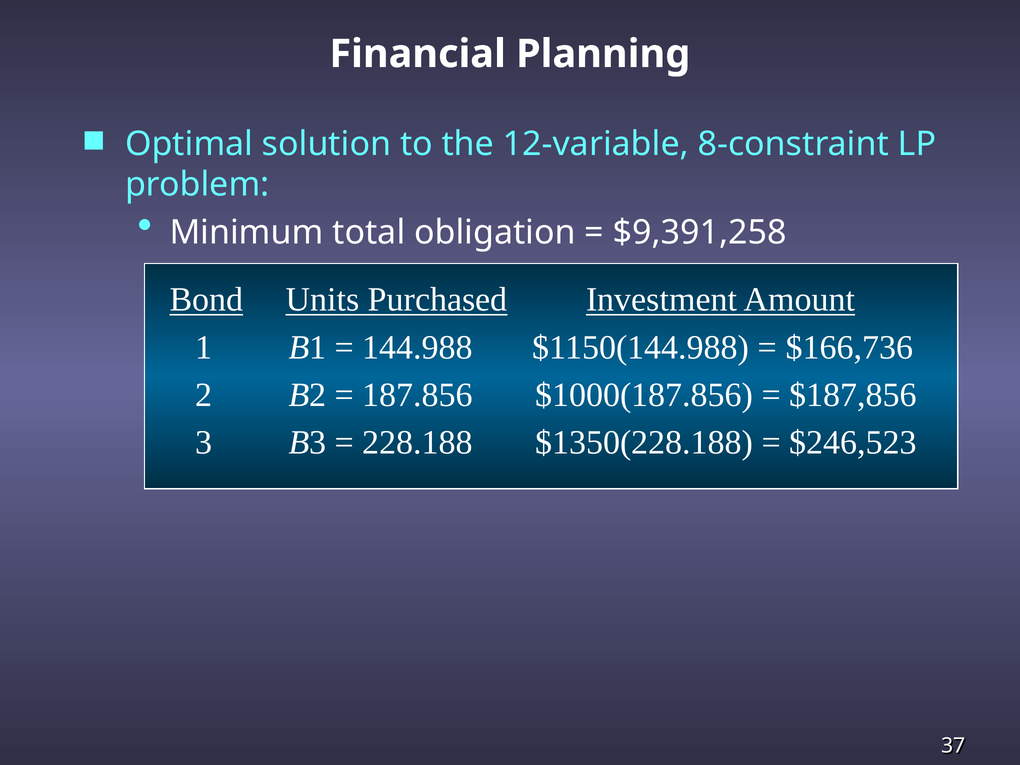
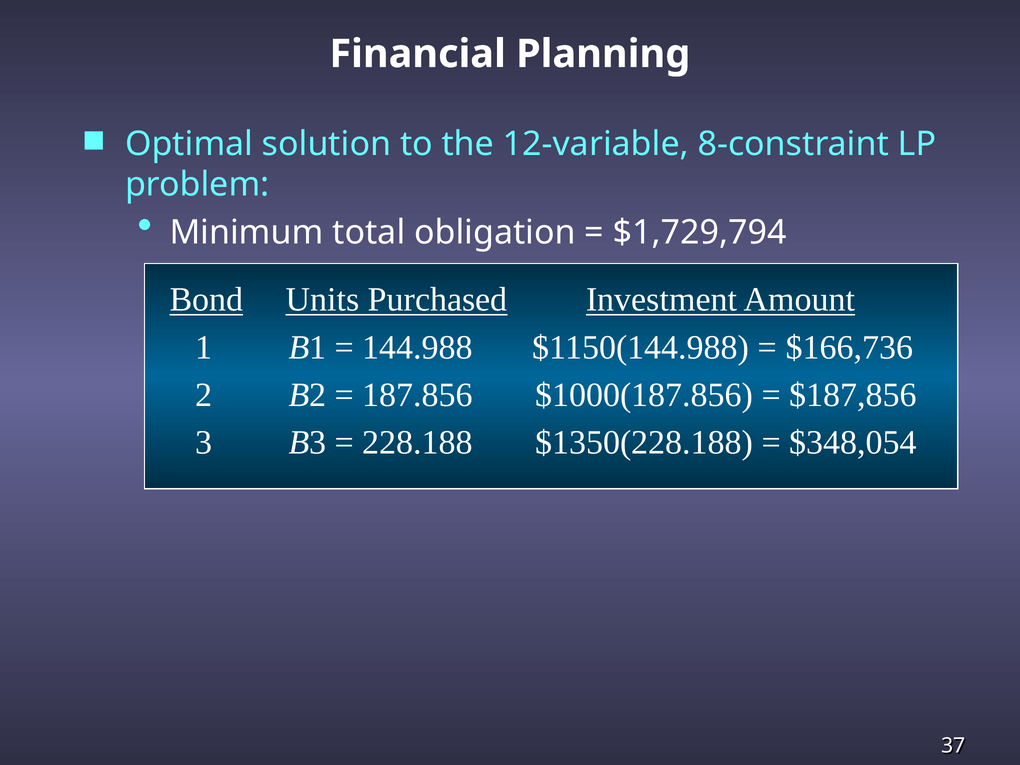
$9,391,258: $9,391,258 -> $1,729,794
$246,523: $246,523 -> $348,054
